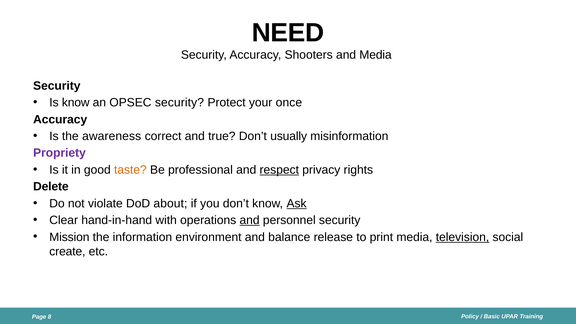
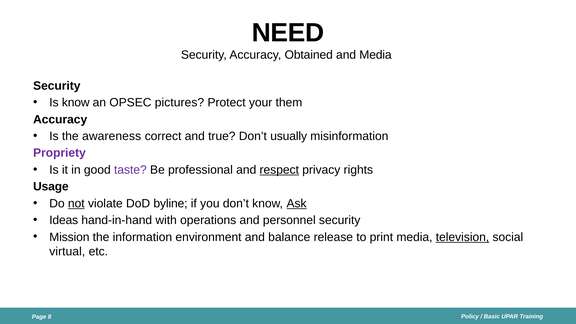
Shooters: Shooters -> Obtained
OPSEC security: security -> pictures
once: once -> them
taste colour: orange -> purple
Delete: Delete -> Usage
not underline: none -> present
about: about -> byline
Clear: Clear -> Ideas
and at (250, 220) underline: present -> none
create: create -> virtual
